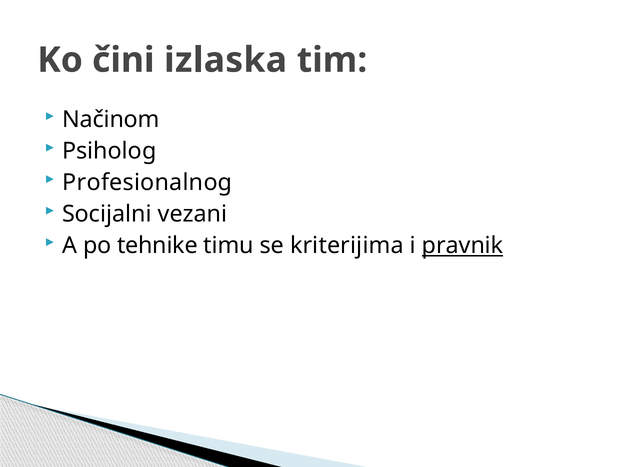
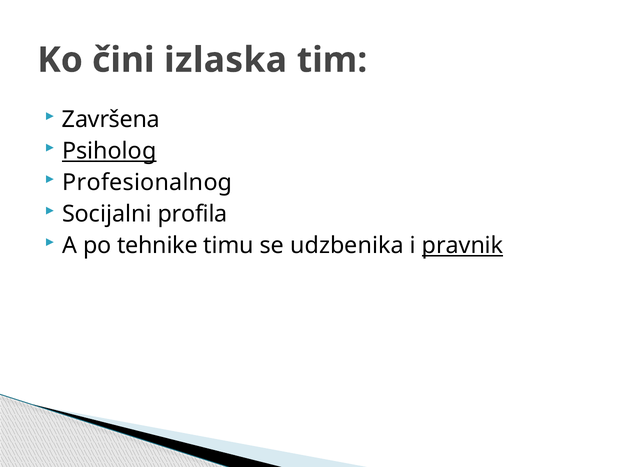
Načinom: Načinom -> Završena
Psiholog underline: none -> present
vezani: vezani -> profila
kriterijima: kriterijima -> udzbenika
